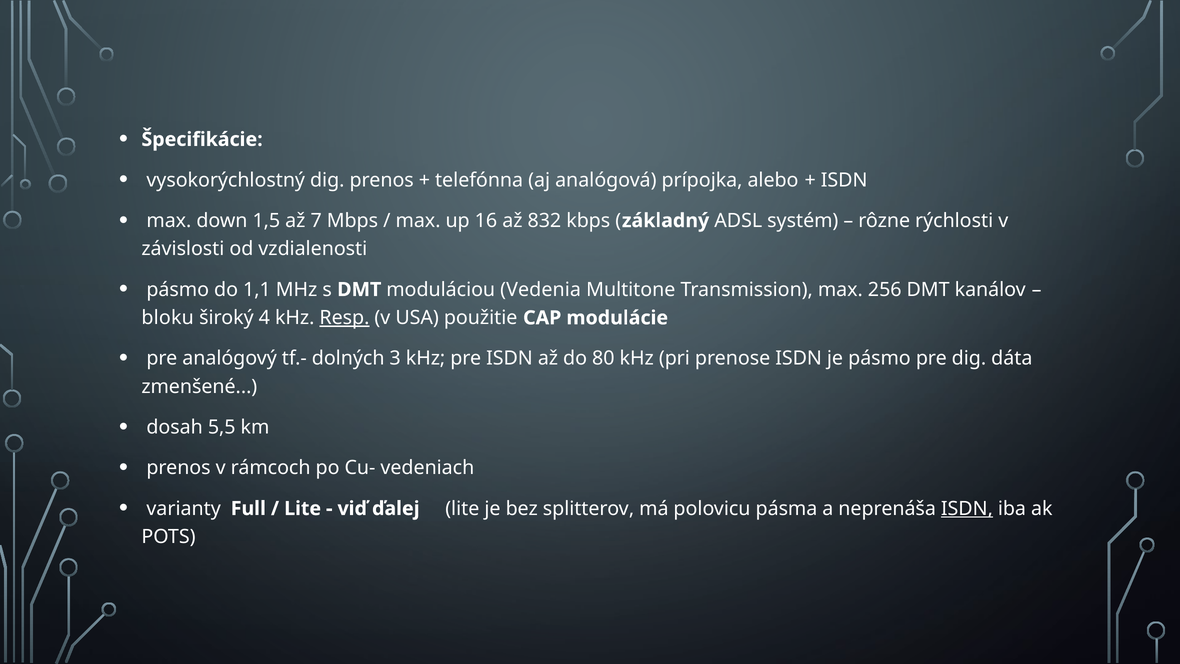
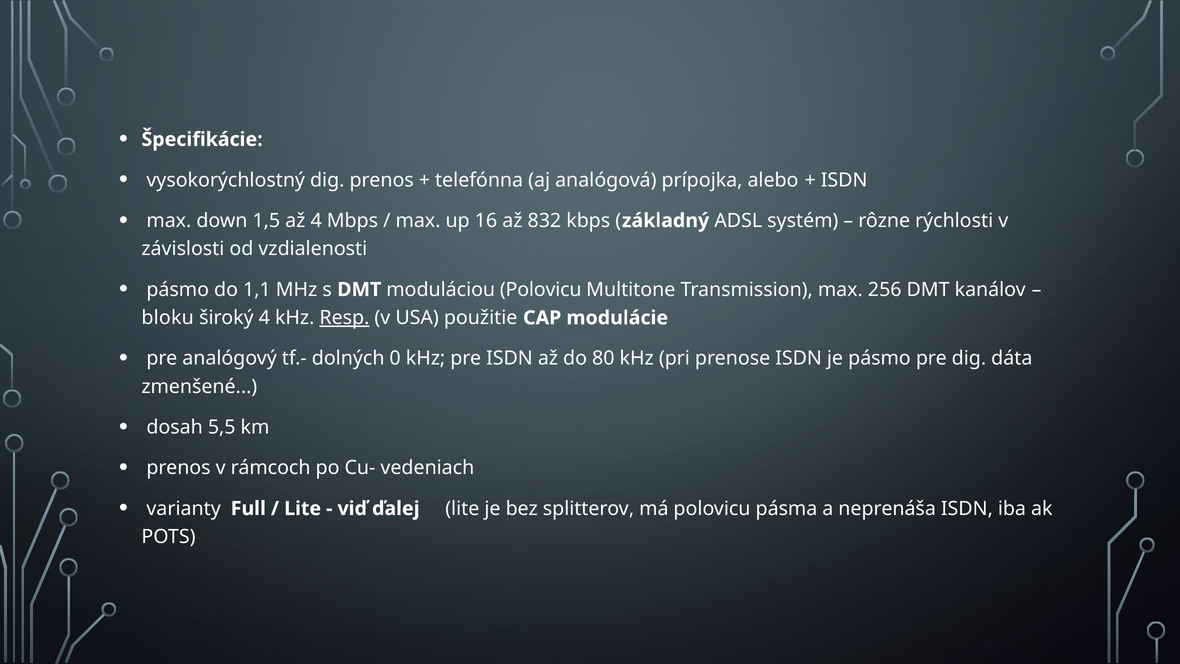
až 7: 7 -> 4
moduláciou Vedenia: Vedenia -> Polovicu
3: 3 -> 0
ISDN at (967, 508) underline: present -> none
